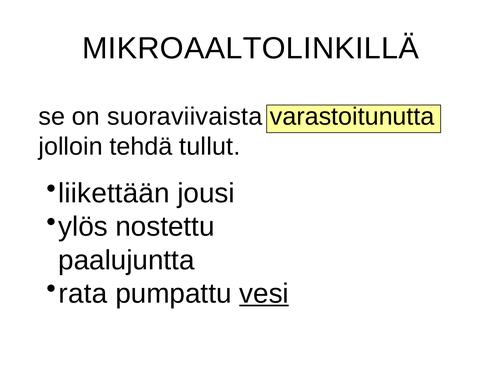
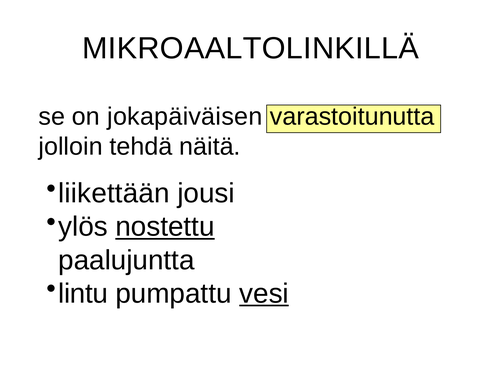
suoraviivaista: suoraviivaista -> jokapäiväisen
tullut: tullut -> näitä
nostettu underline: none -> present
rata: rata -> lintu
